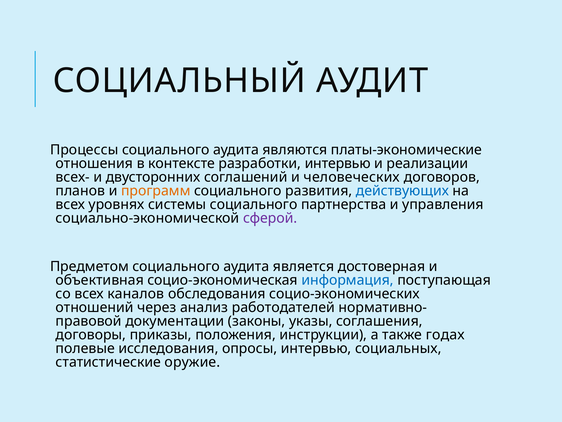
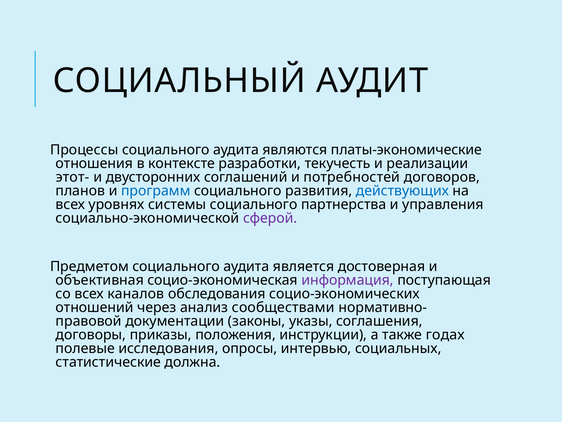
разработки интервью: интервью -> текучесть
всех-: всех- -> этот-
человеческих: человеческих -> потребностей
программ colour: orange -> blue
информация colour: blue -> purple
работодателей: работодателей -> сообществами
оружие: оружие -> должна
